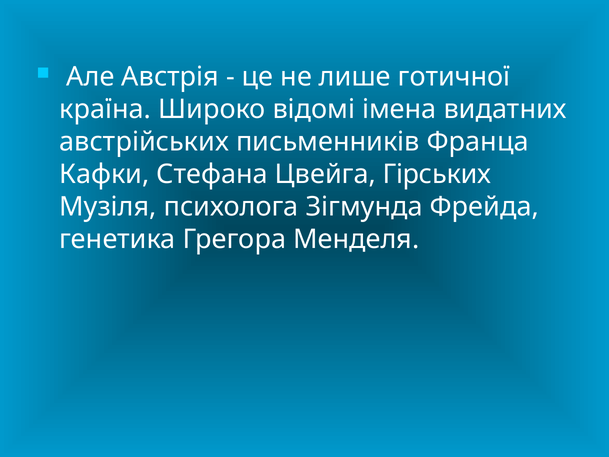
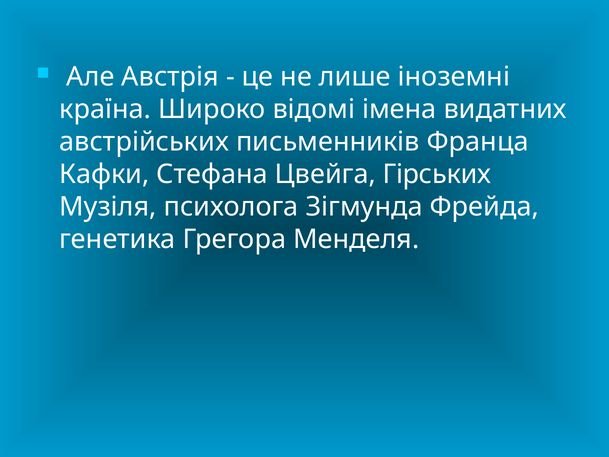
готичної: готичної -> іноземні
